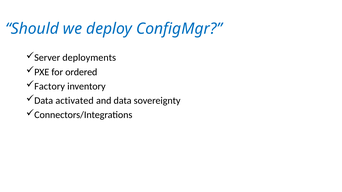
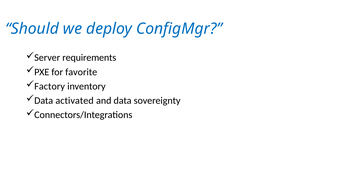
deployments: deployments -> requirements
ordered: ordered -> favorite
